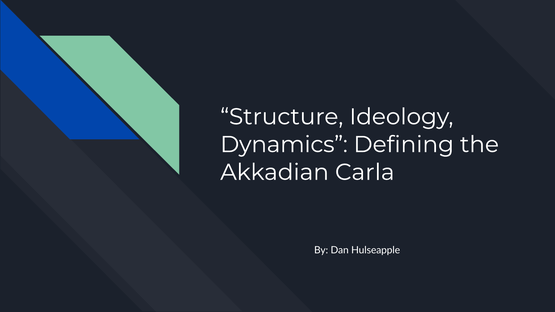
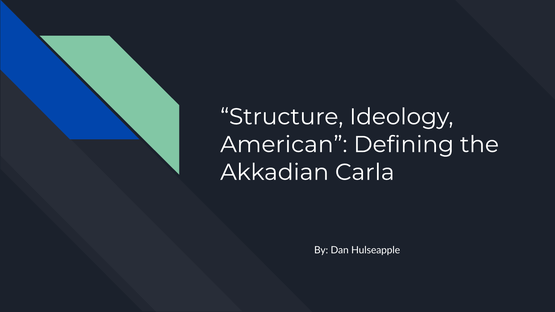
Dynamics: Dynamics -> American
